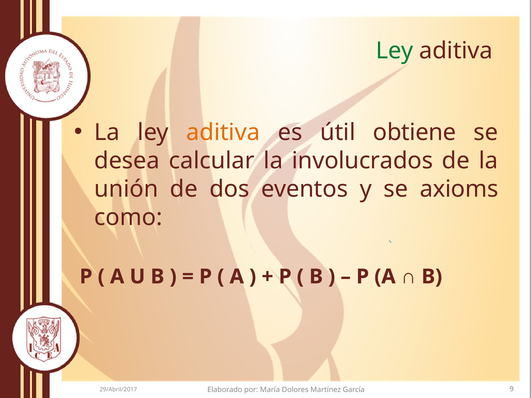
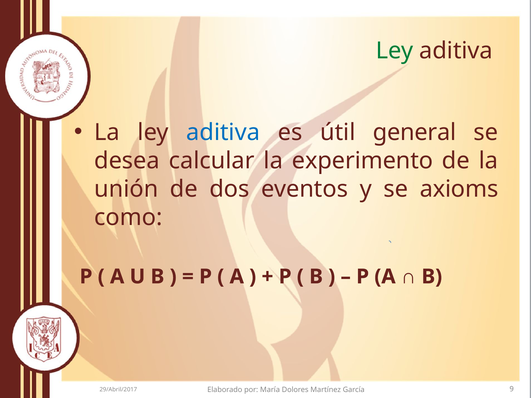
aditiva at (223, 132) colour: orange -> blue
obtiene: obtiene -> general
involucrados: involucrados -> experimento
